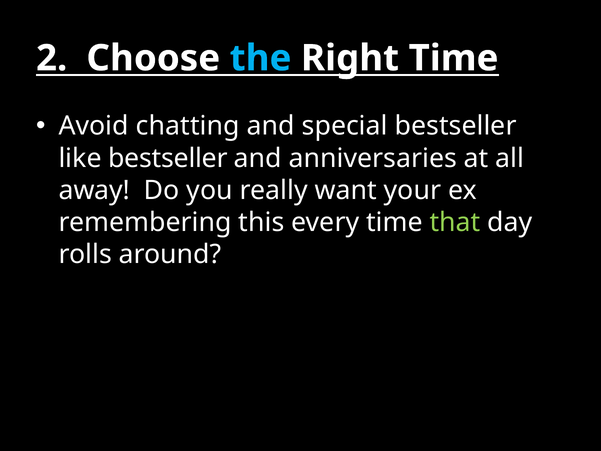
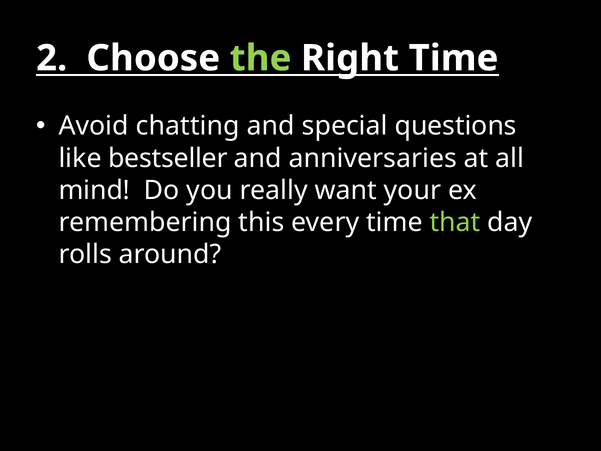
the colour: light blue -> light green
special bestseller: bestseller -> questions
away: away -> mind
